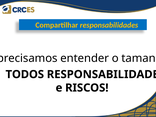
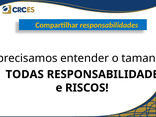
TODOS: TODOS -> TODAS
